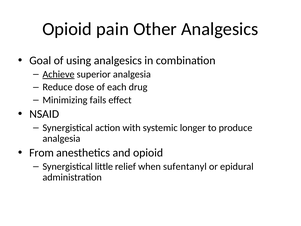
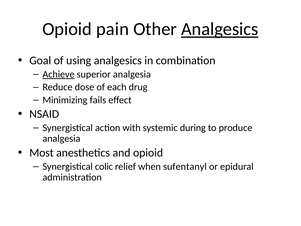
Analgesics at (220, 29) underline: none -> present
longer: longer -> during
From: From -> Most
little: little -> colic
